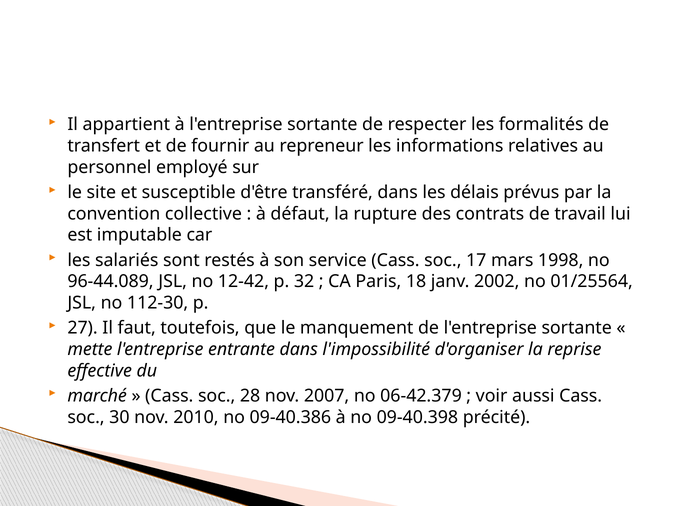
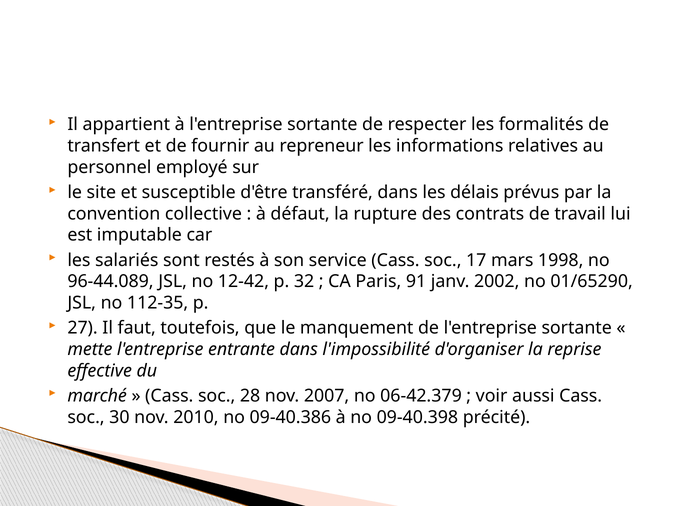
18: 18 -> 91
01/25564: 01/25564 -> 01/65290
112‐30: 112‐30 -> 112‐35
